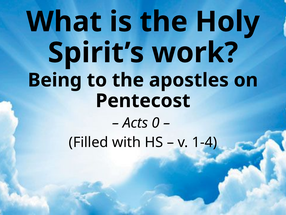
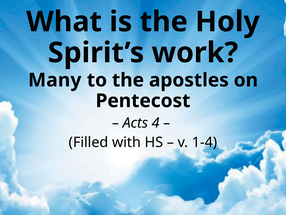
Being: Being -> Many
0: 0 -> 4
